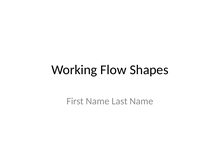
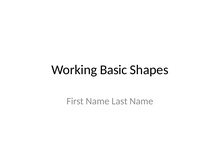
Flow: Flow -> Basic
